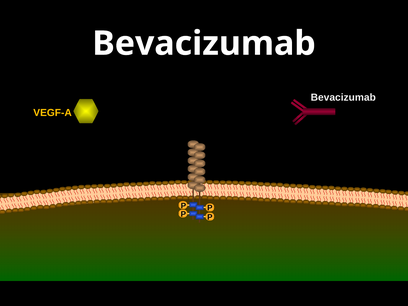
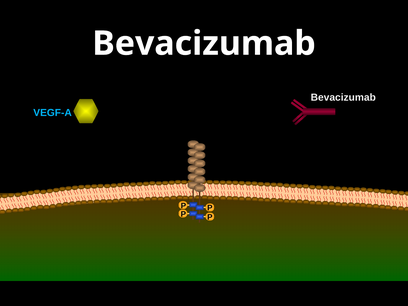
VEGF-A colour: yellow -> light blue
